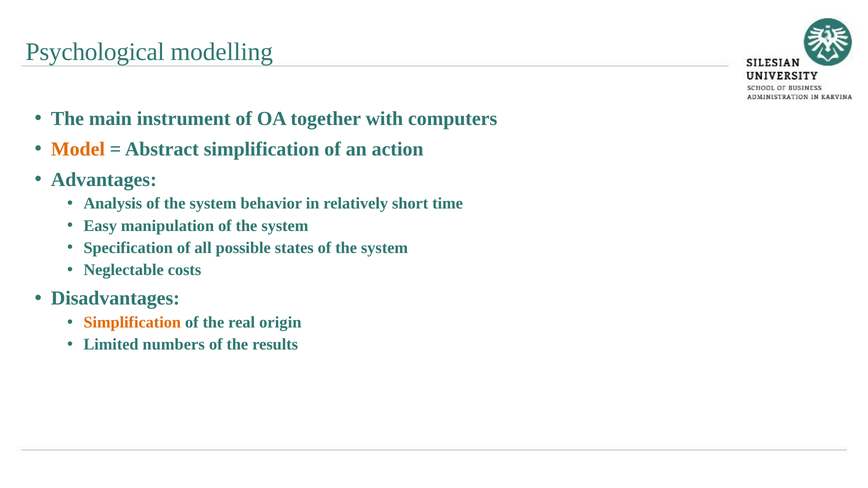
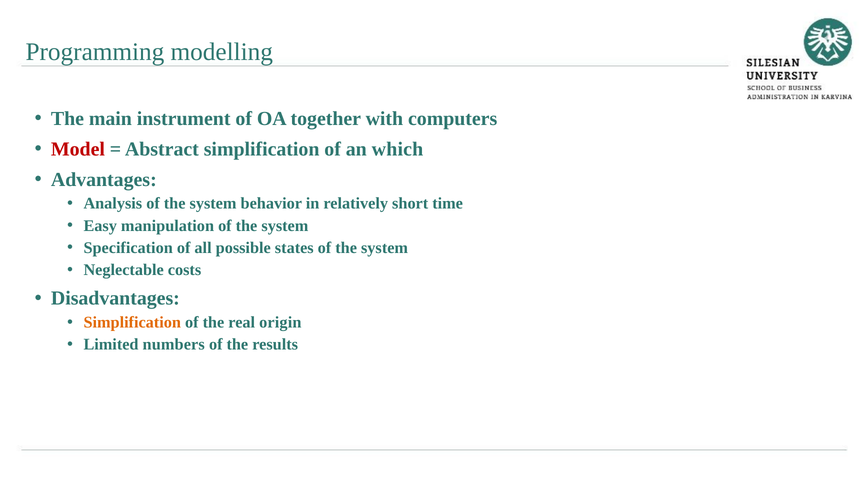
Psychological: Psychological -> Programming
Model colour: orange -> red
action: action -> which
